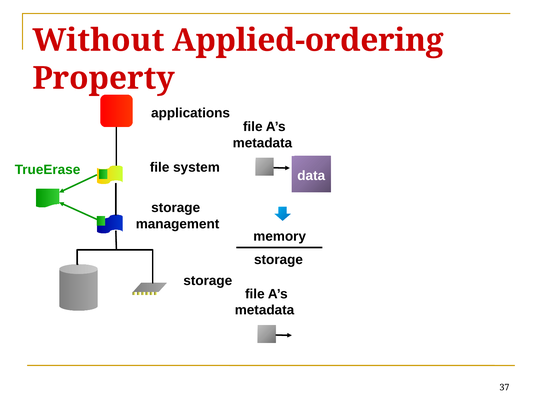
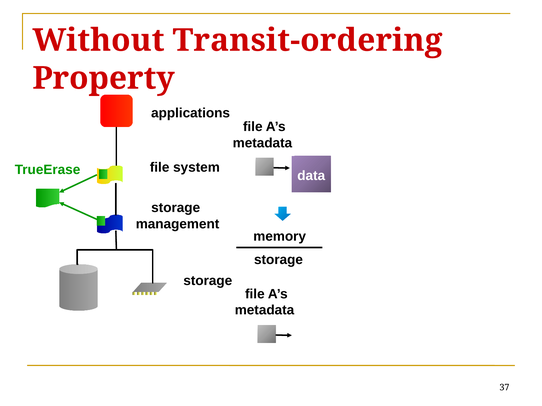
Applied-ordering: Applied-ordering -> Transit-ordering
